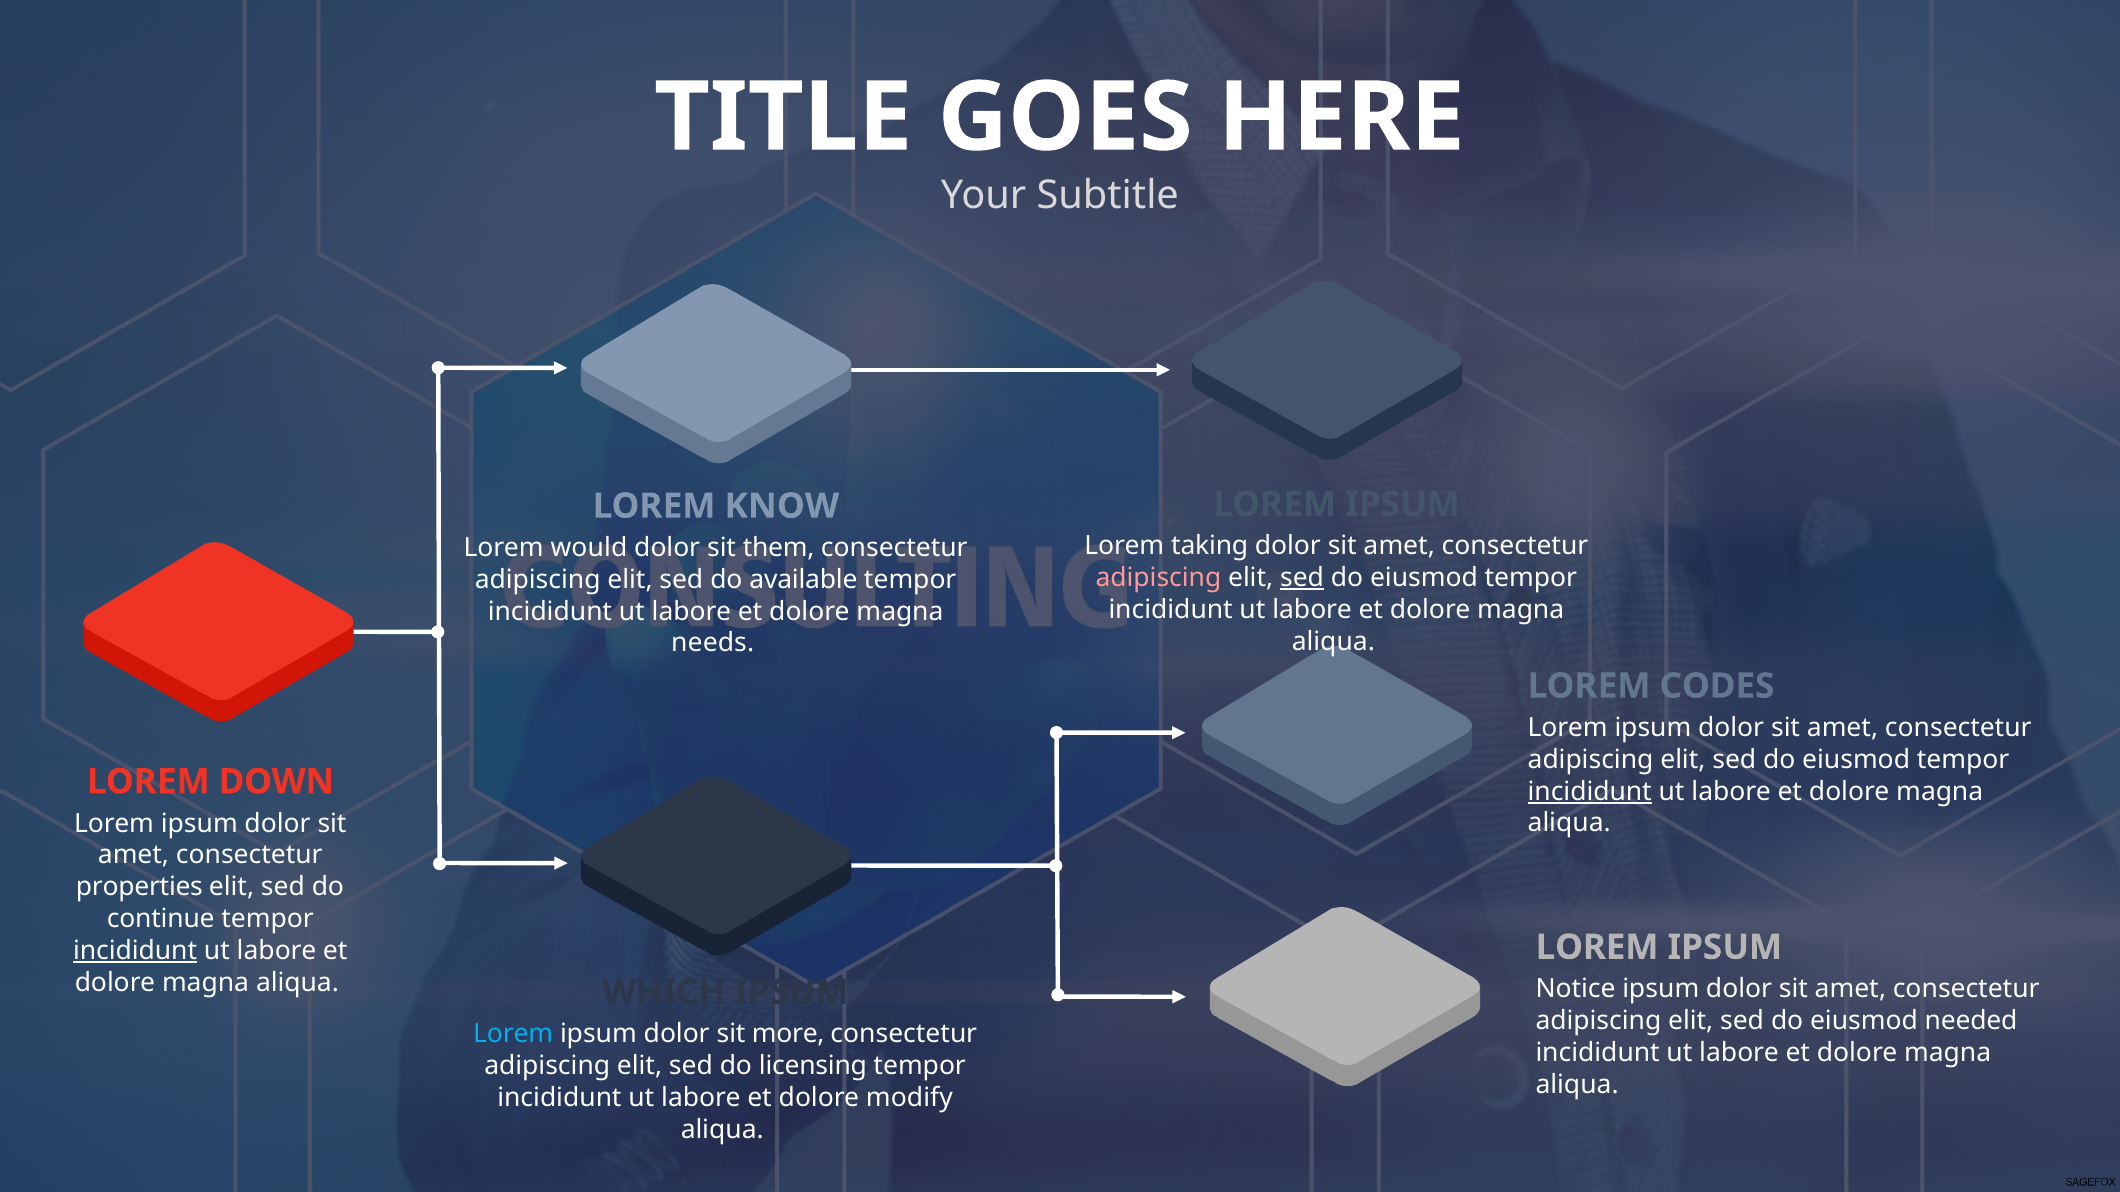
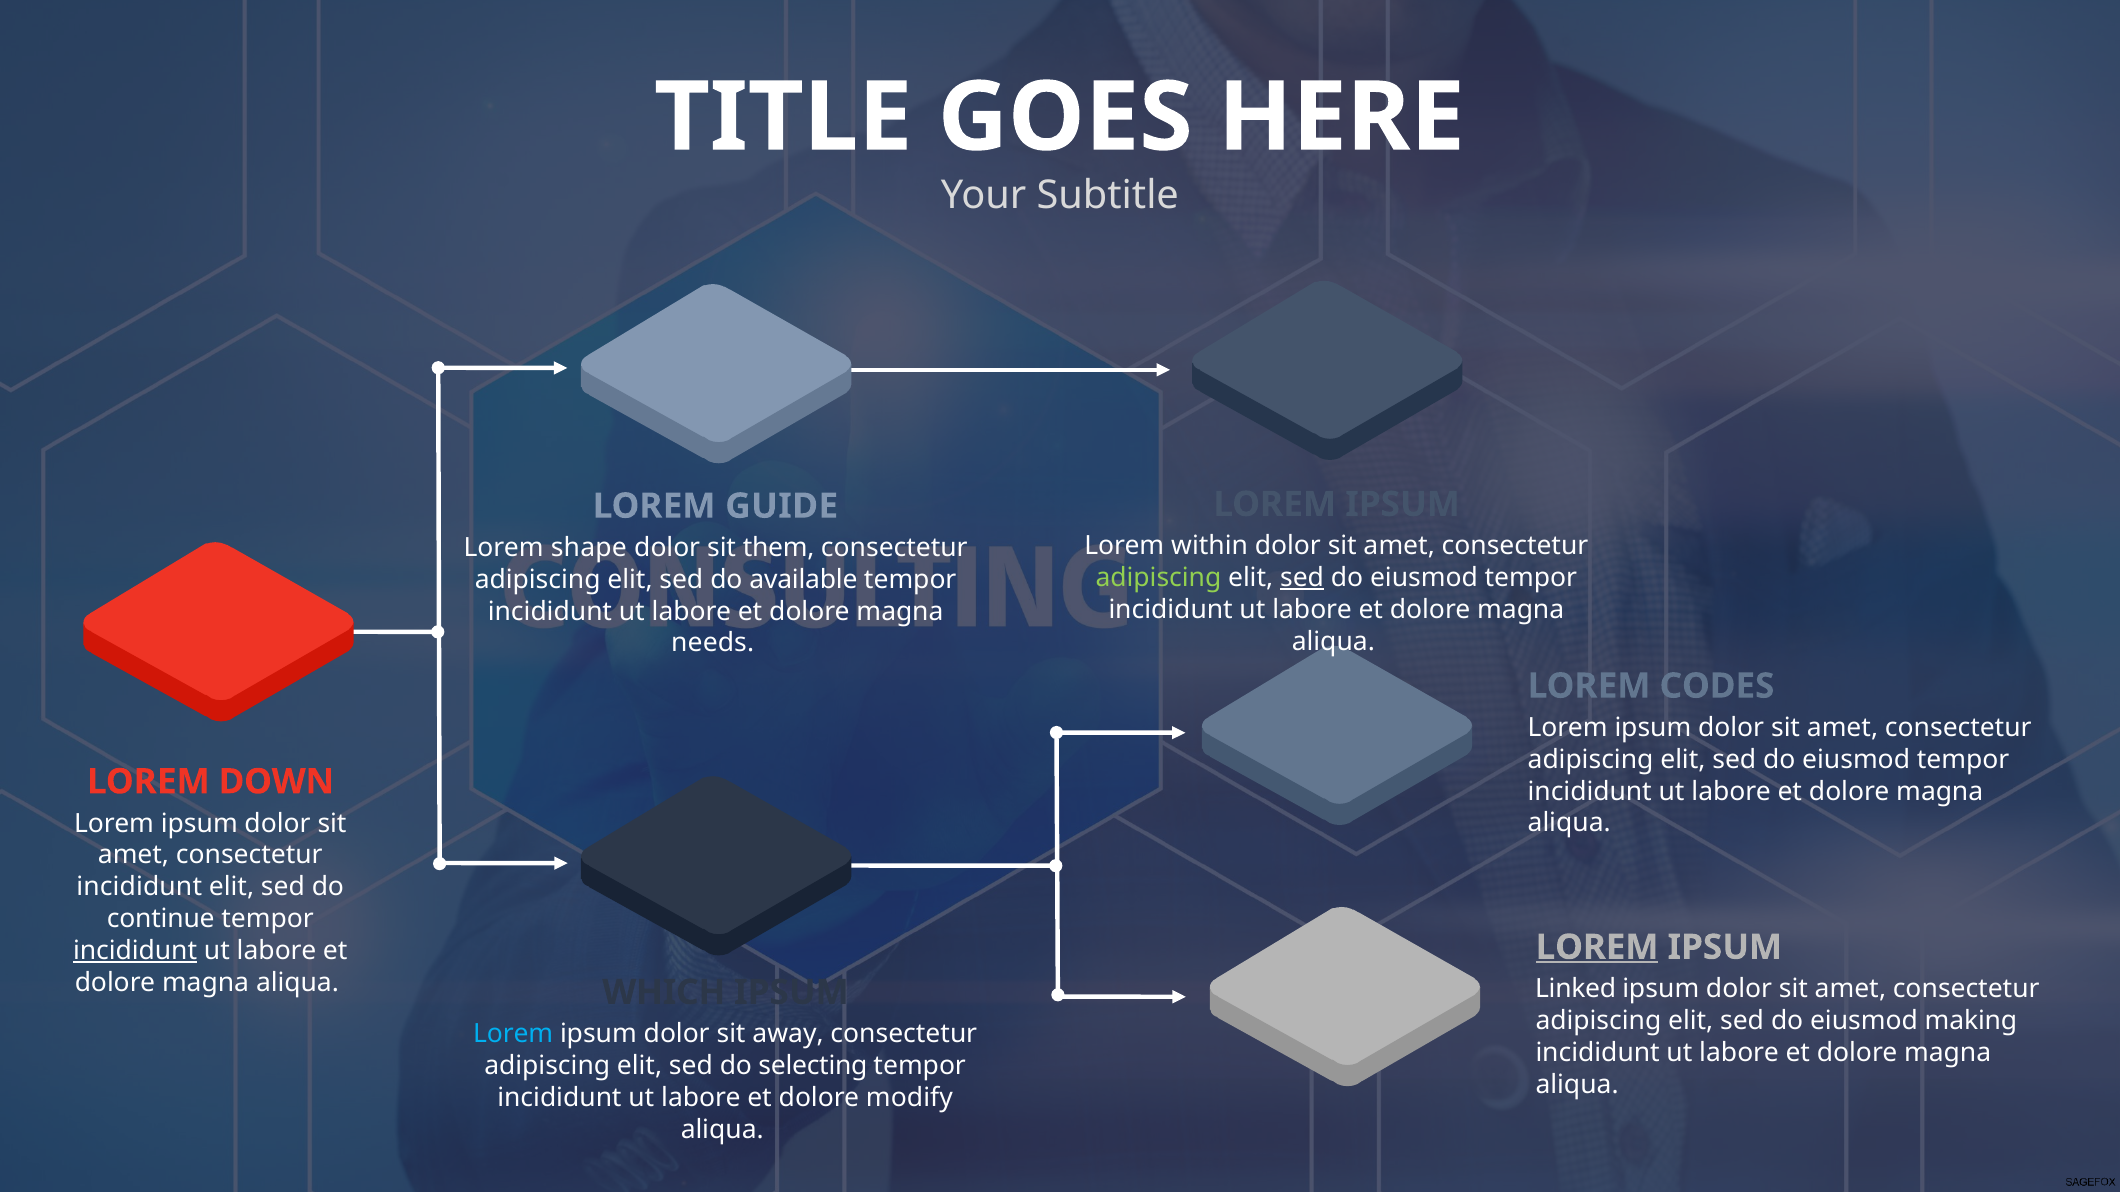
KNOW: KNOW -> GUIDE
taking: taking -> within
would: would -> shape
adipiscing at (1158, 578) colour: pink -> light green
incididunt at (1590, 792) underline: present -> none
properties at (139, 887): properties -> incididunt
LOREM at (1597, 948) underline: none -> present
Notice: Notice -> Linked
needed: needed -> making
more: more -> away
licensing: licensing -> selecting
